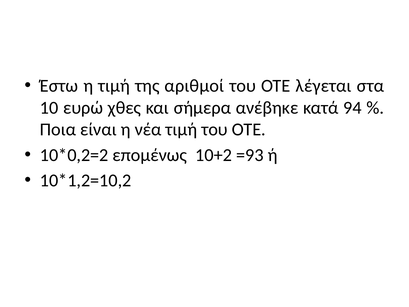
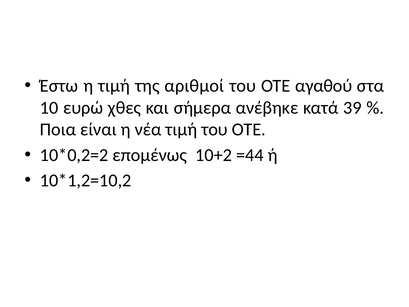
λέγεται: λέγεται -> αγαθού
94: 94 -> 39
=93: =93 -> =44
